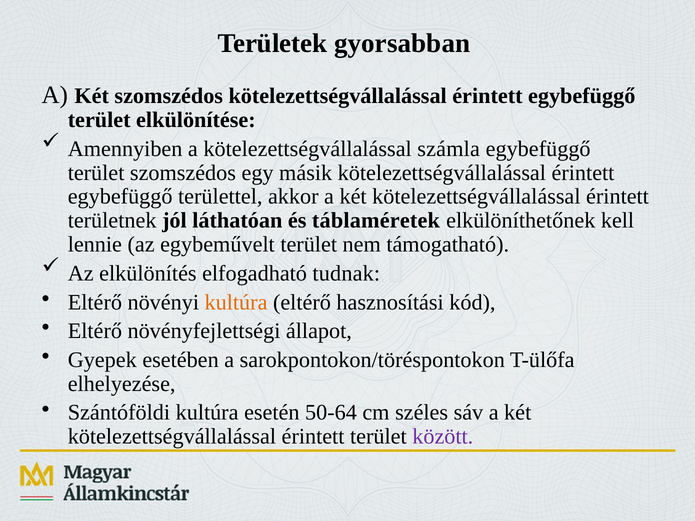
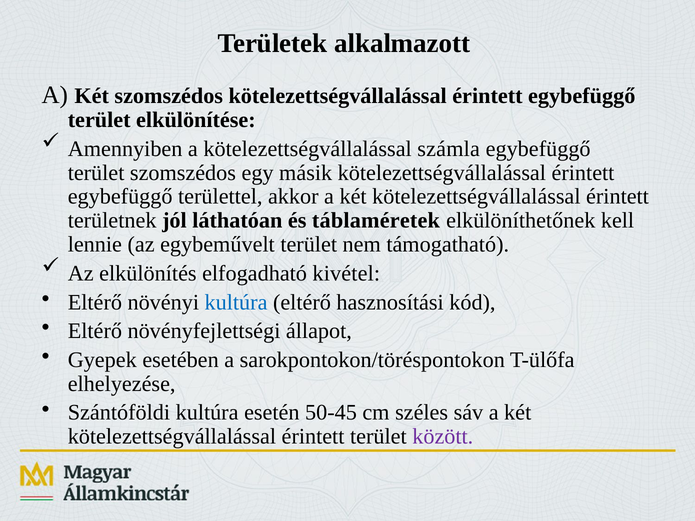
gyorsabban: gyorsabban -> alkalmazott
tudnak: tudnak -> kivétel
kultúra at (236, 302) colour: orange -> blue
50-64: 50-64 -> 50-45
